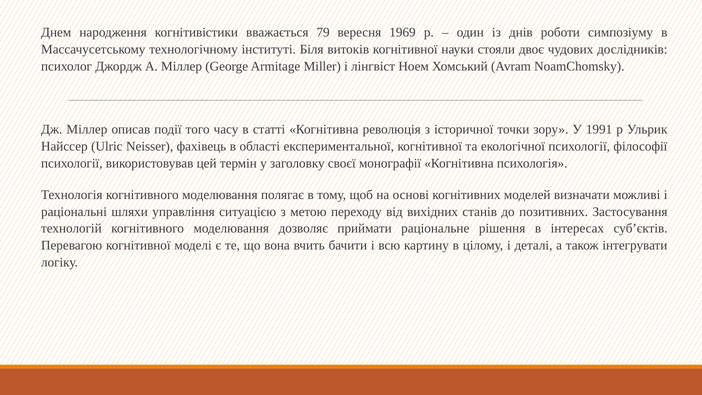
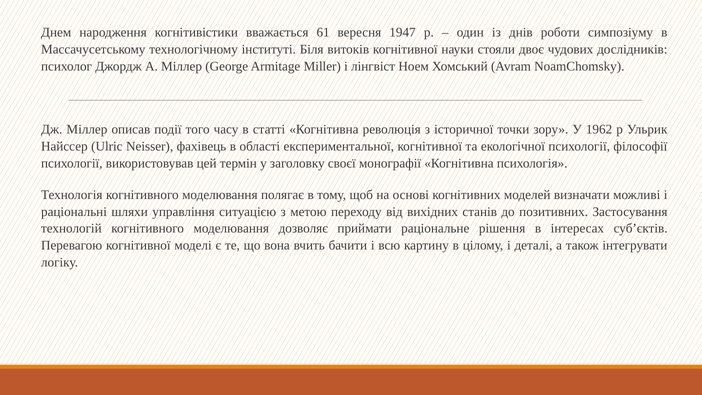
79: 79 -> 61
1969: 1969 -> 1947
1991: 1991 -> 1962
